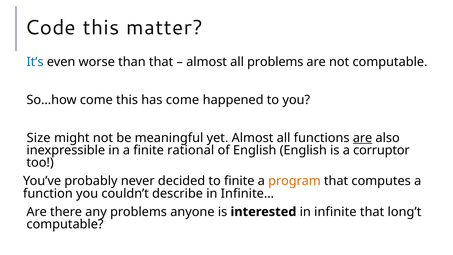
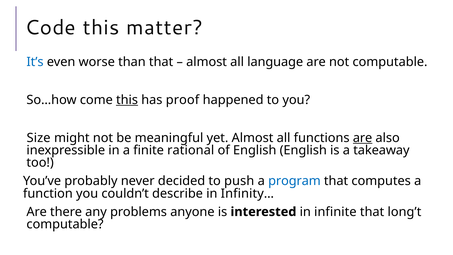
all problems: problems -> language
this at (127, 100) underline: none -> present
has come: come -> proof
corruptor: corruptor -> takeaway
to finite: finite -> push
program colour: orange -> blue
Infinite…: Infinite… -> Infinity…
